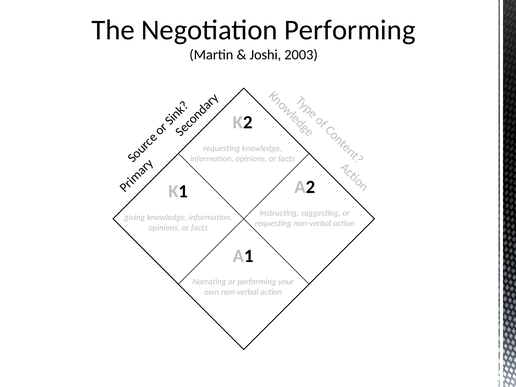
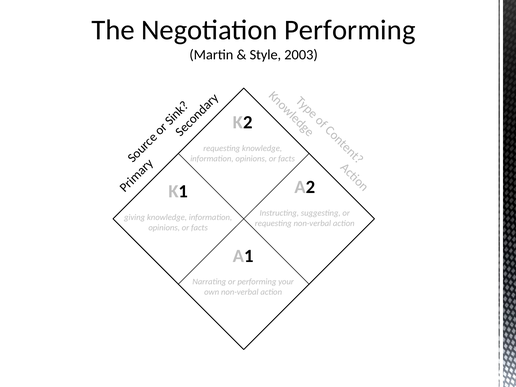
Joshi: Joshi -> Style
